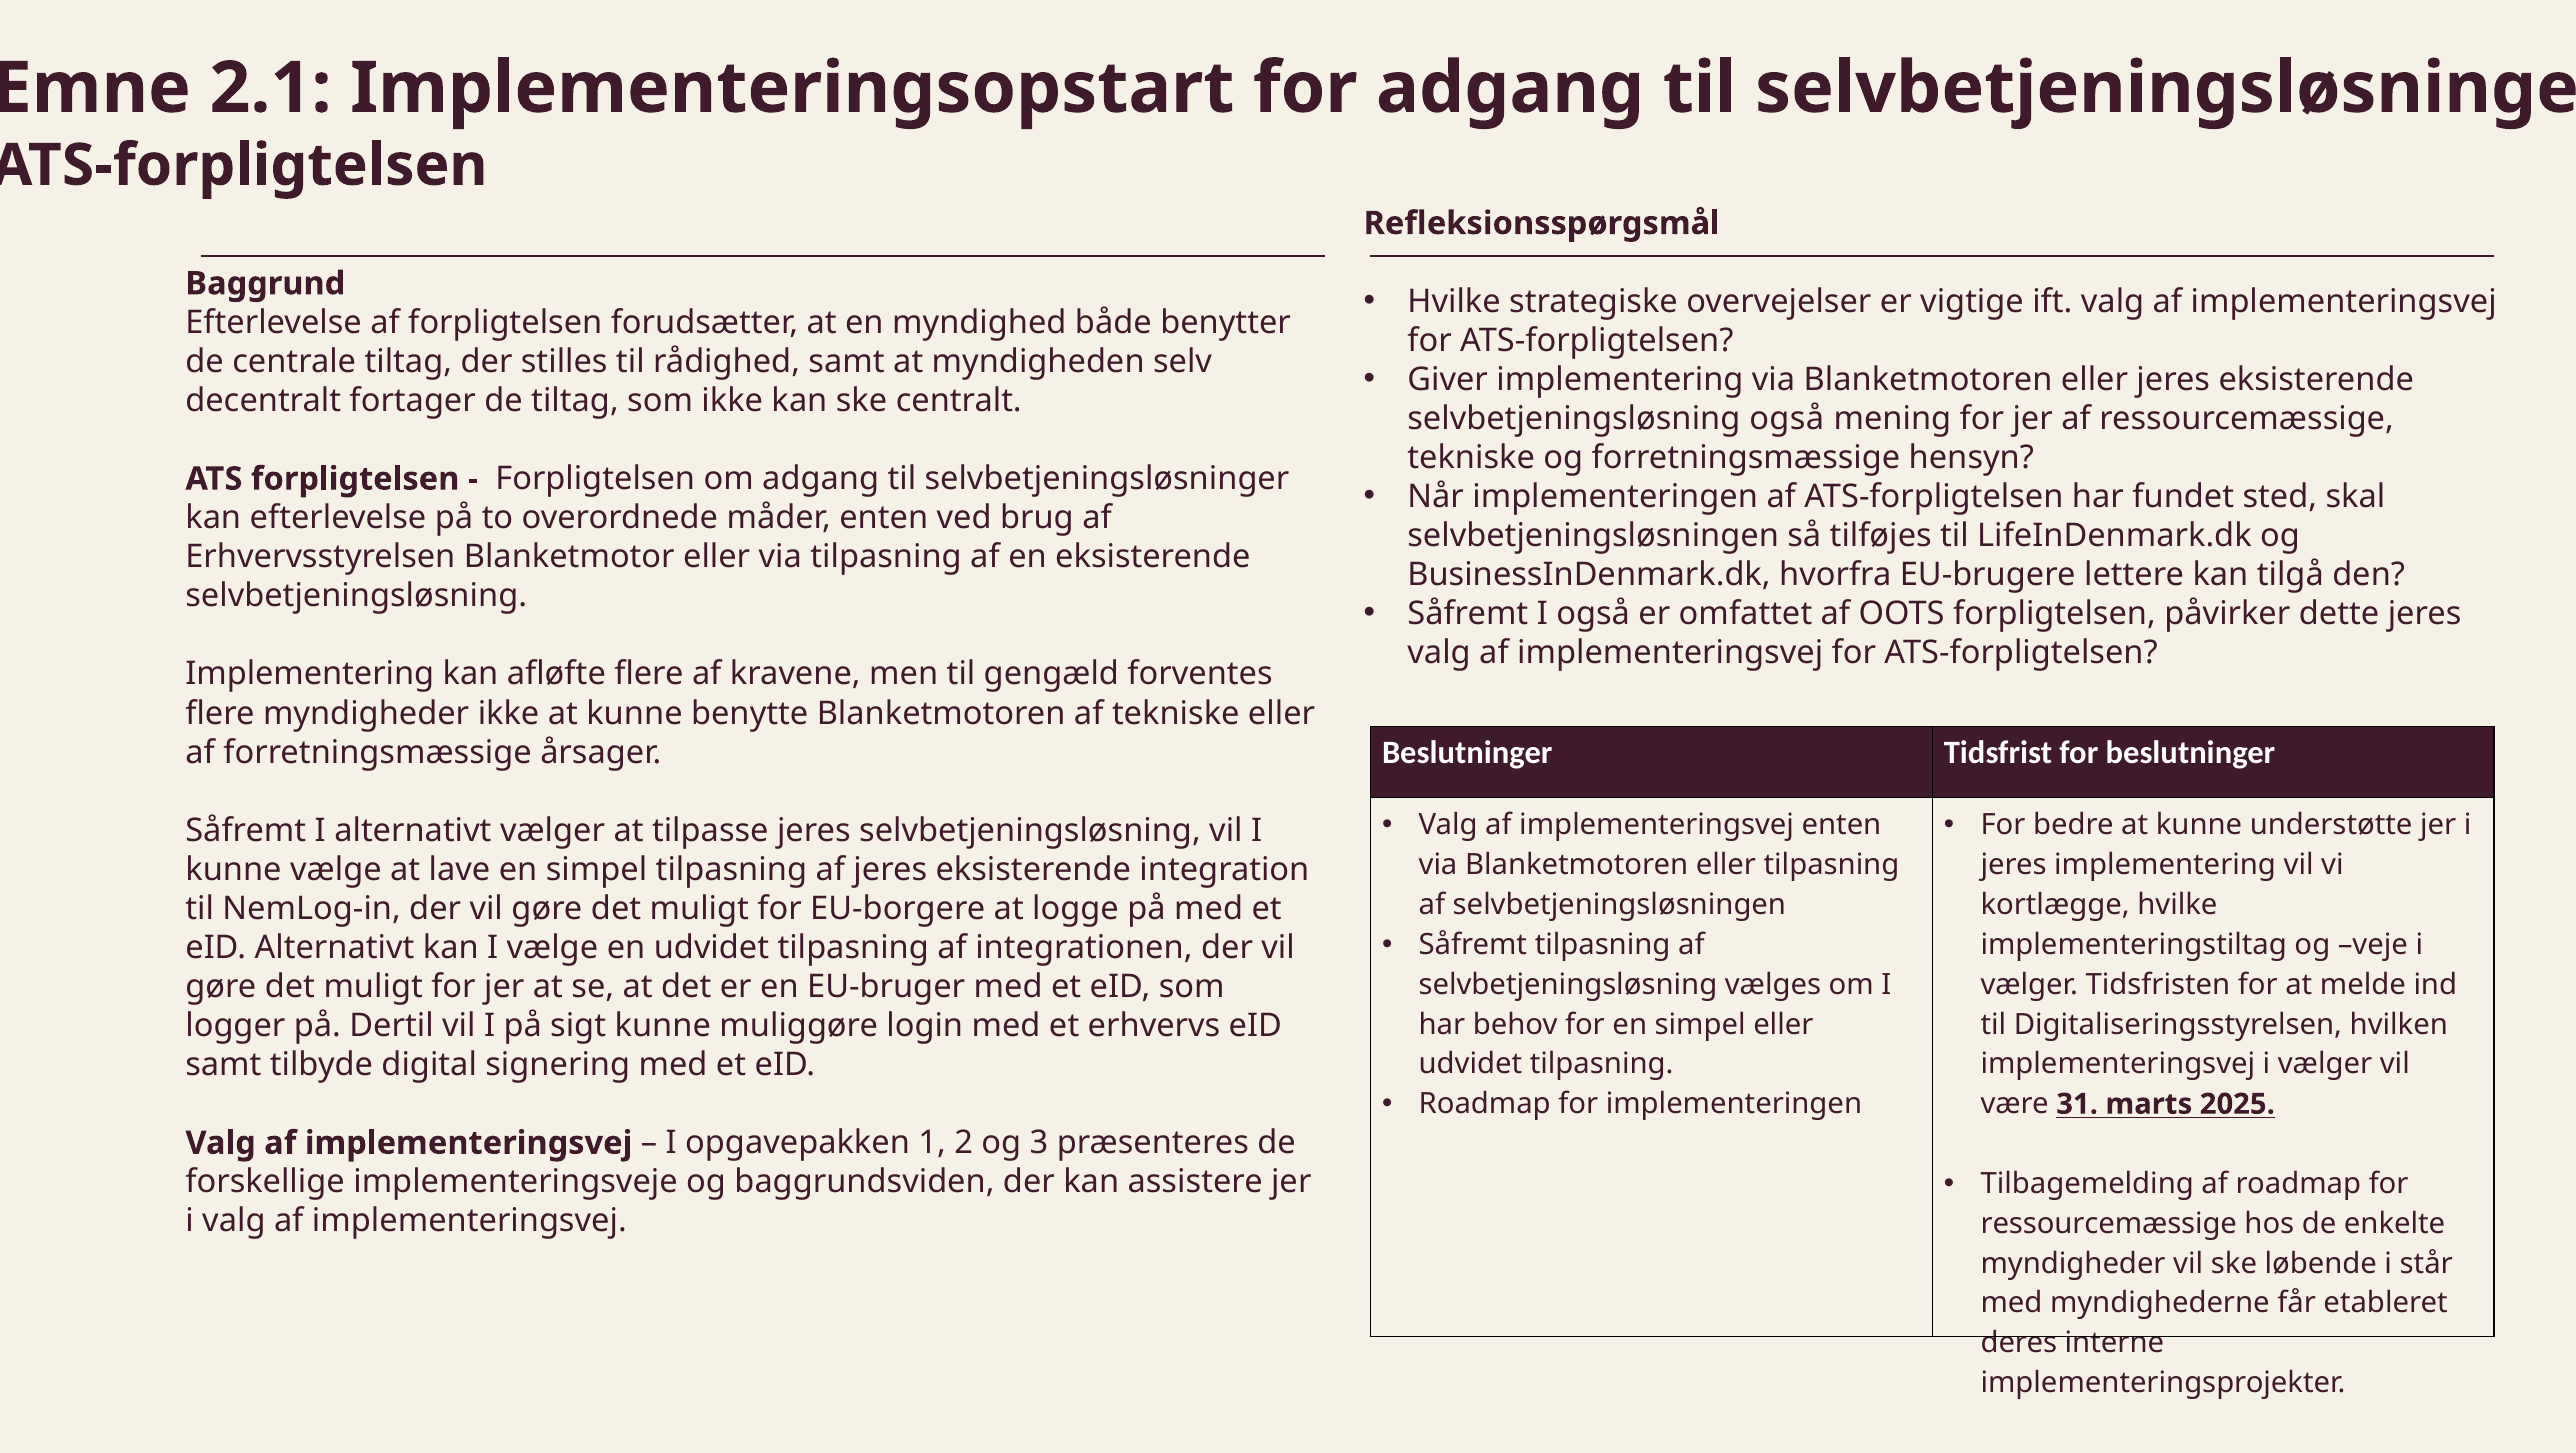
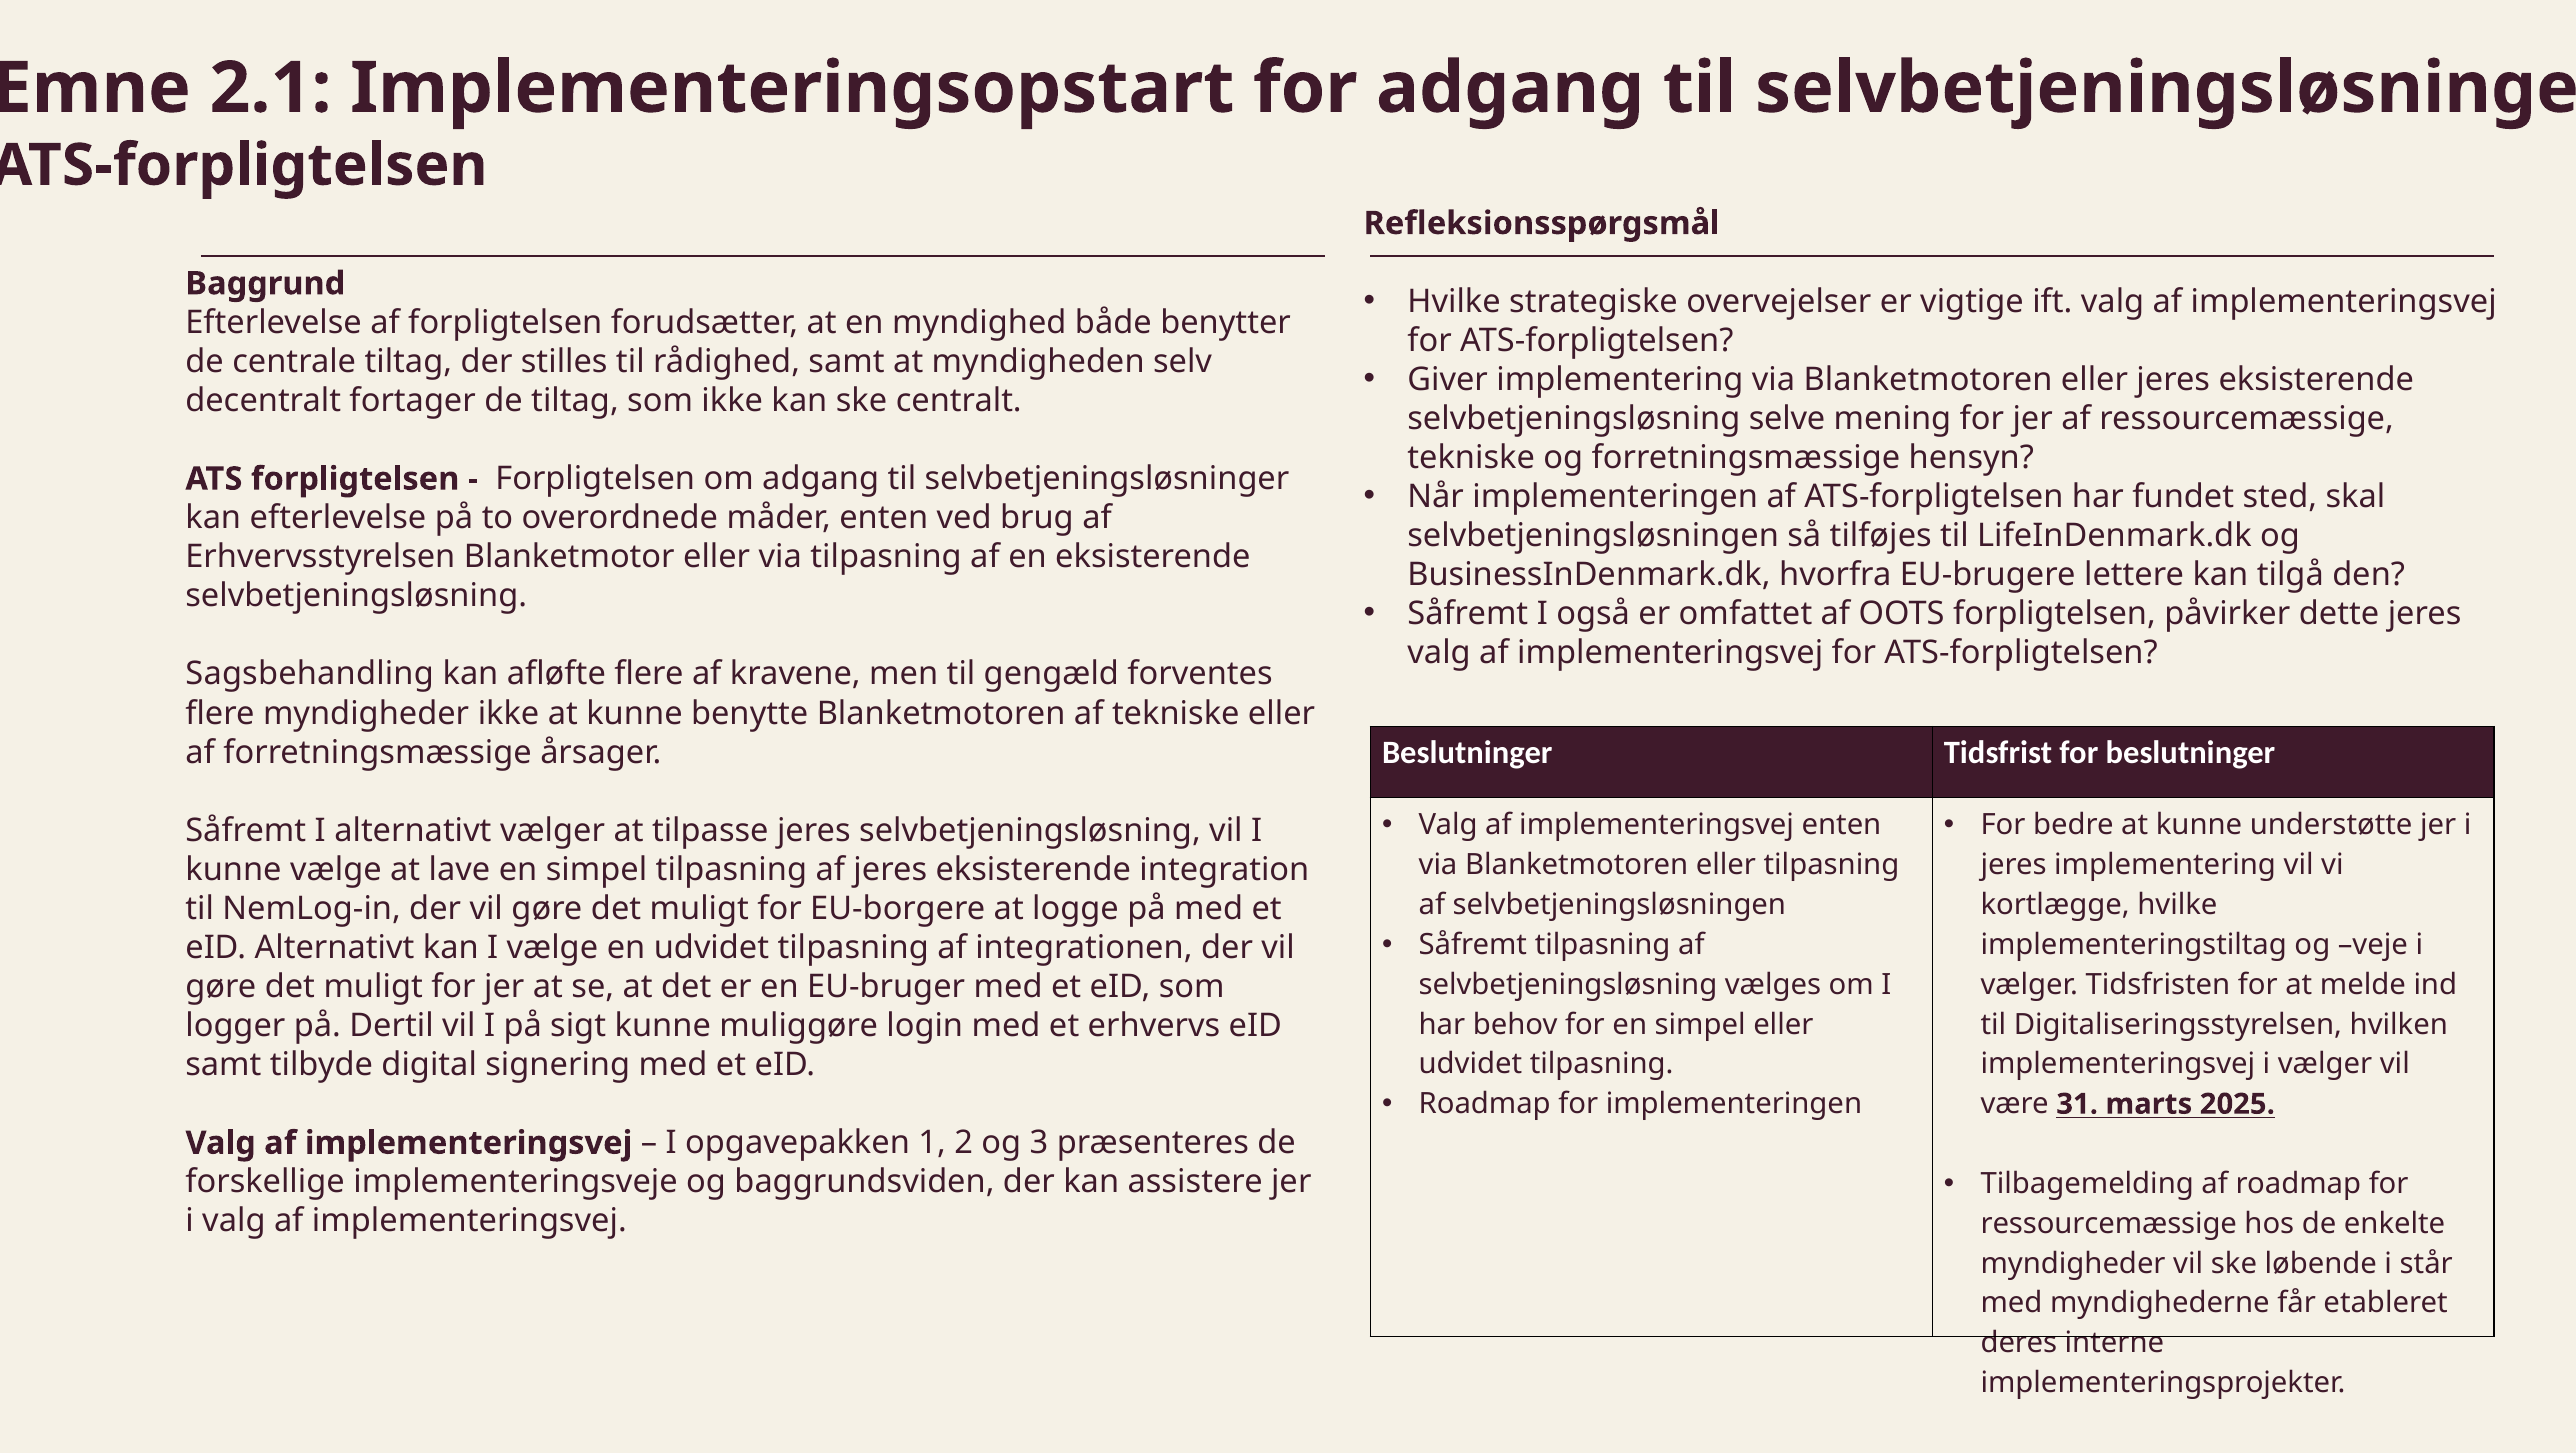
selvbetjeningsløsning også: også -> selve
Implementering at (310, 674): Implementering -> Sagsbehandling
